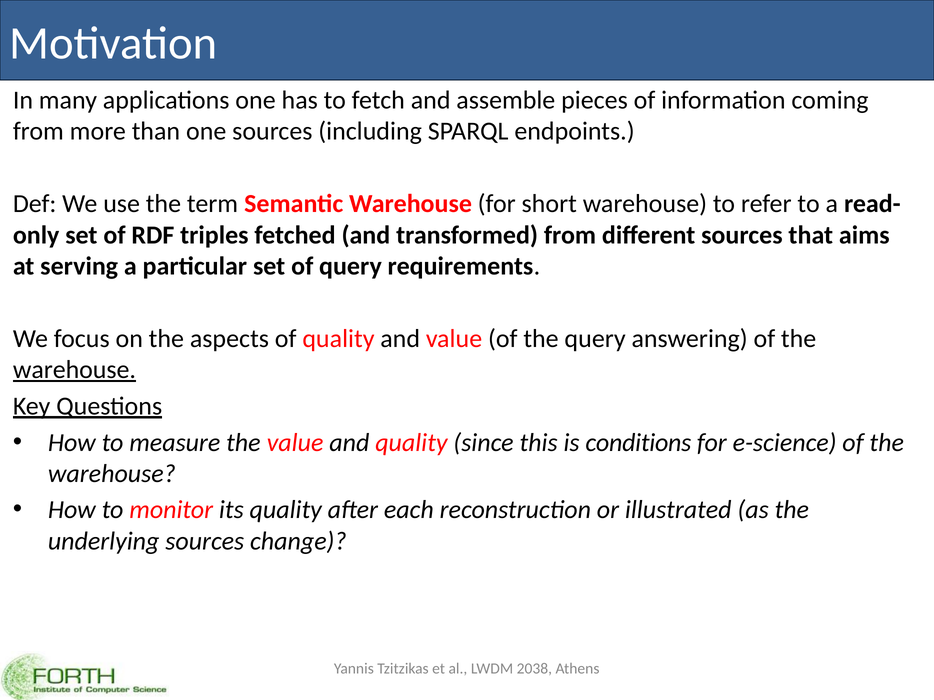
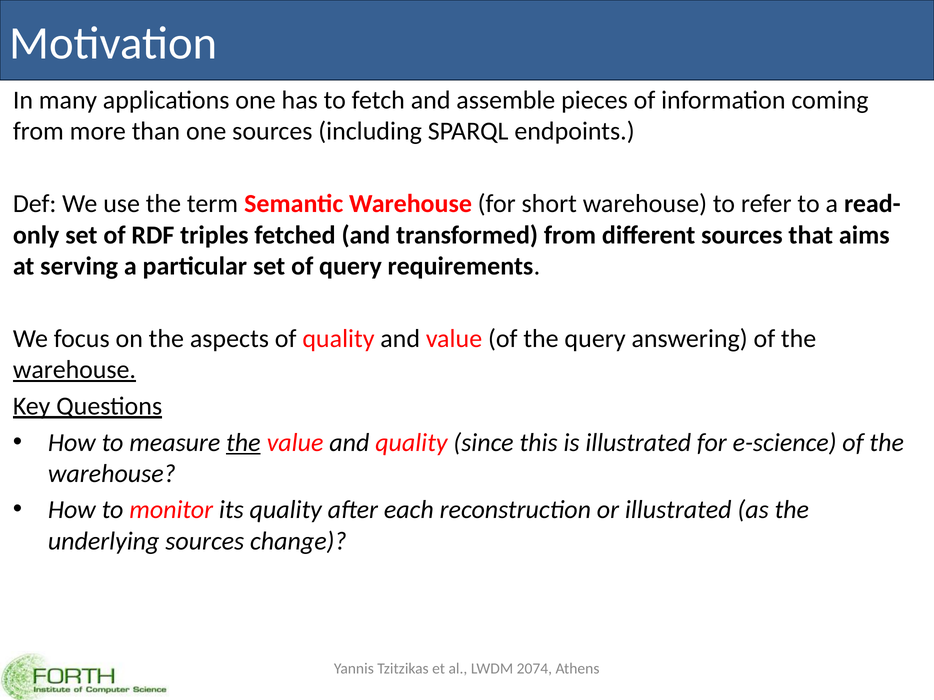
the at (243, 443) underline: none -> present
is conditions: conditions -> illustrated
2038: 2038 -> 2074
